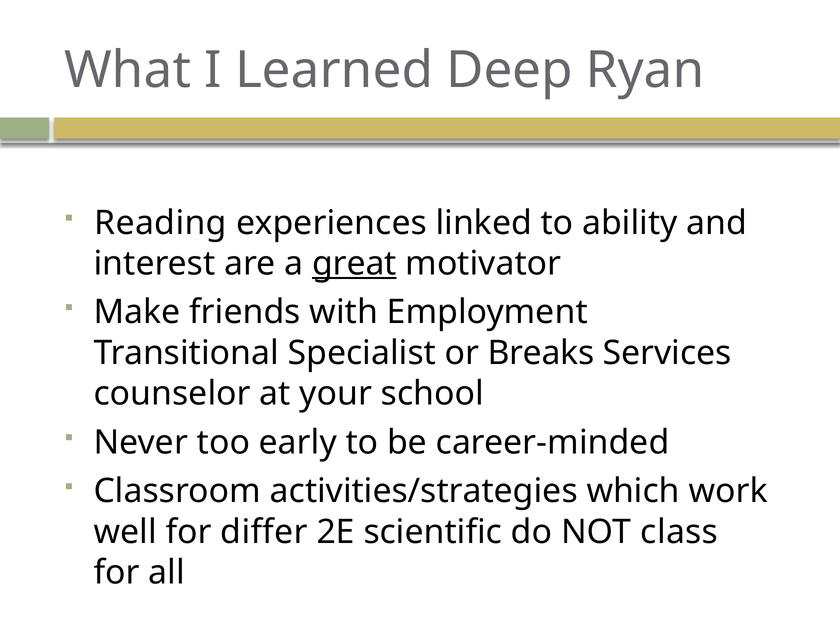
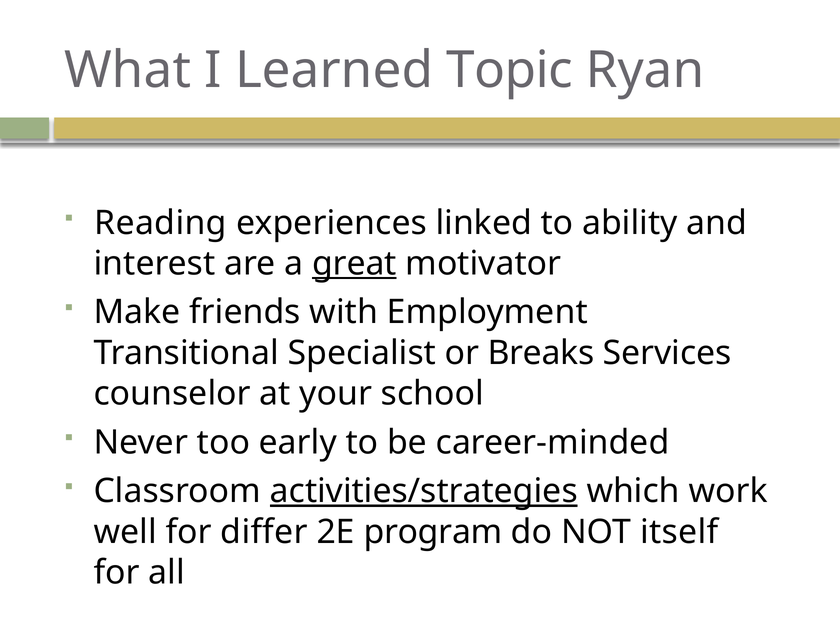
Deep: Deep -> Topic
activities/strategies underline: none -> present
scientific: scientific -> program
class: class -> itself
